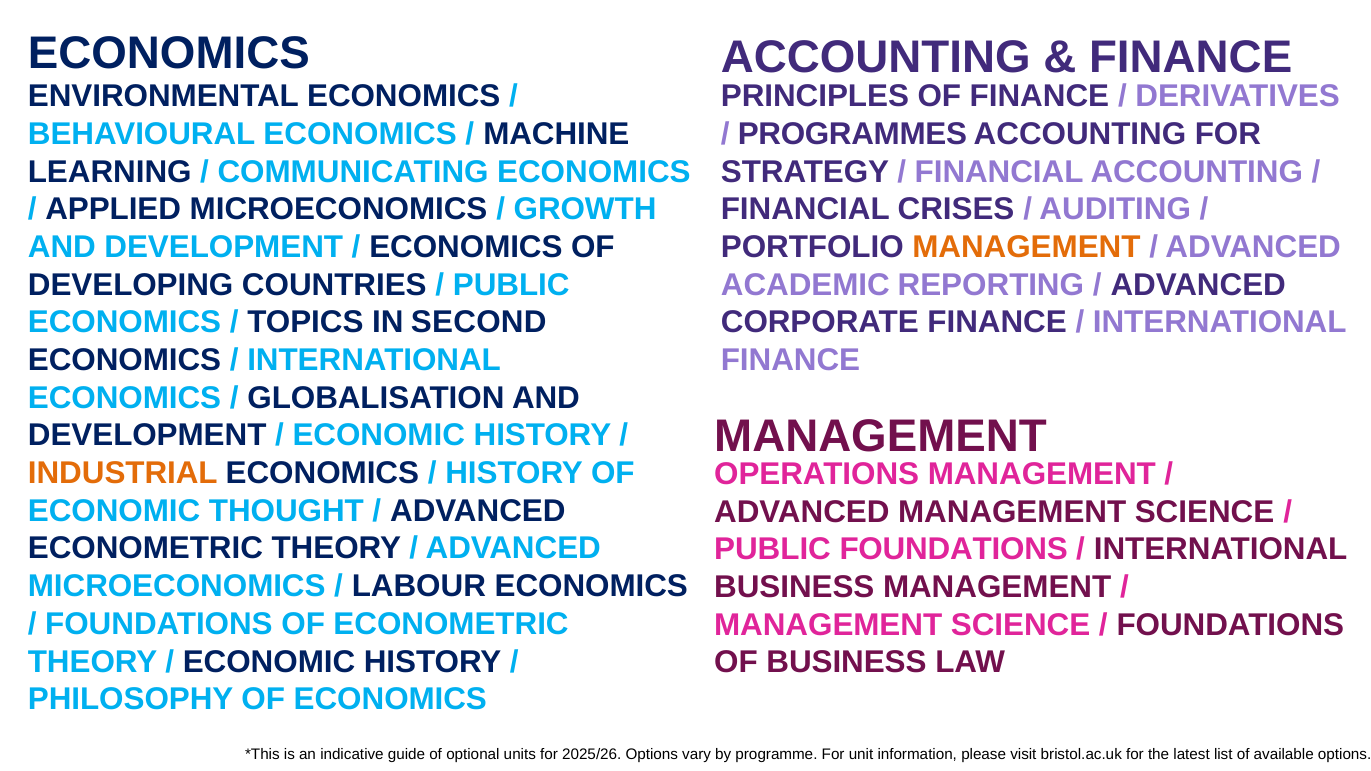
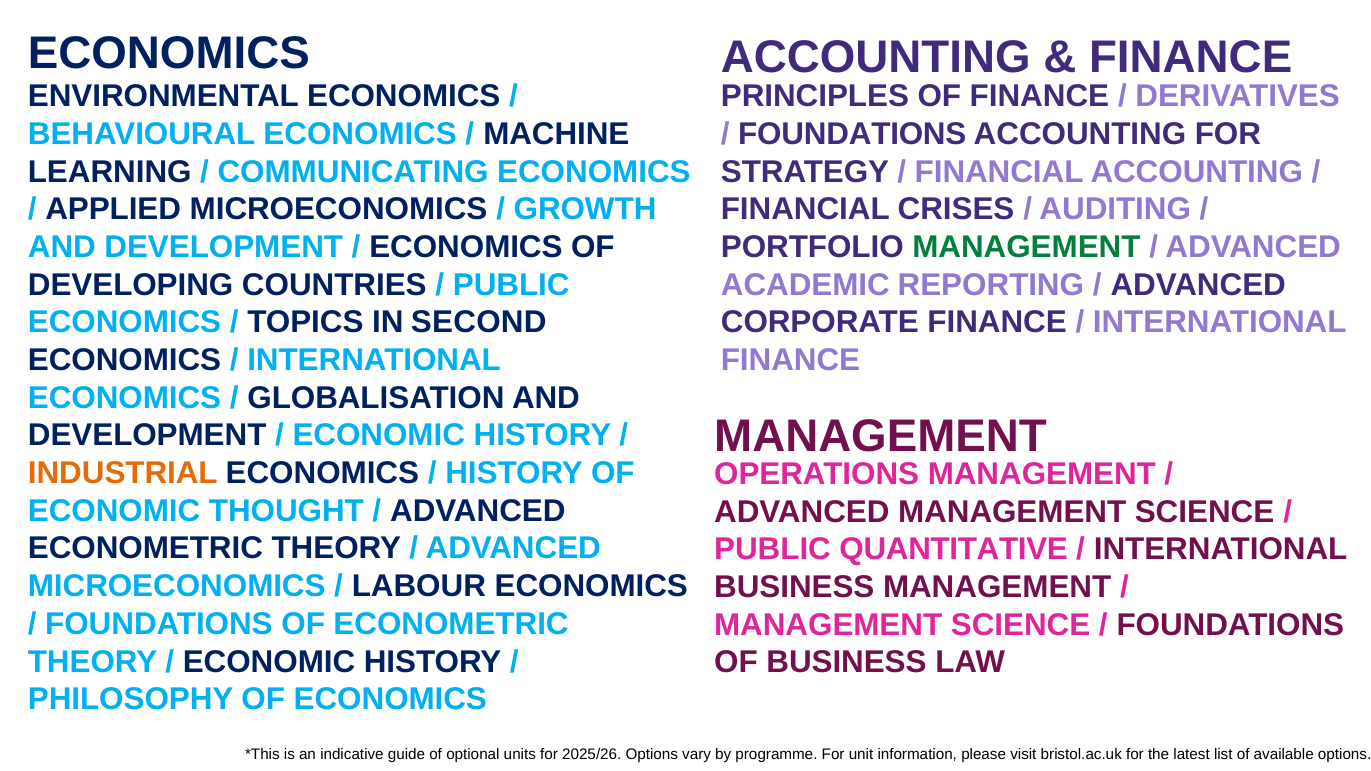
PROGRAMMES at (852, 134): PROGRAMMES -> FOUNDATIONS
MANAGEMENT at (1026, 247) colour: orange -> green
PUBLIC FOUNDATIONS: FOUNDATIONS -> QUANTITATIVE
